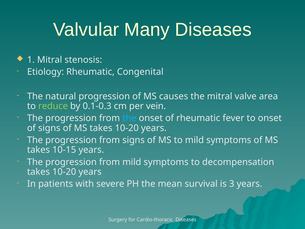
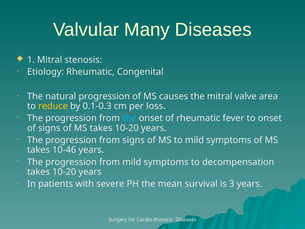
reduce colour: light green -> yellow
vein: vein -> loss
10-15: 10-15 -> 10-46
